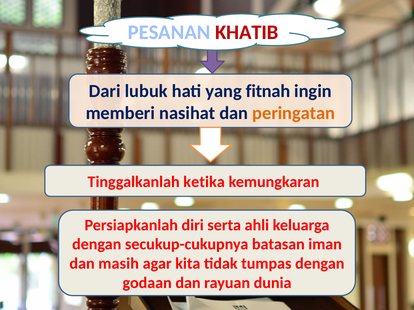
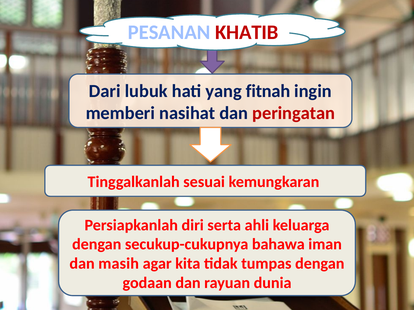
peringatan colour: orange -> red
ketika: ketika -> sesuai
batasan: batasan -> bahawa
